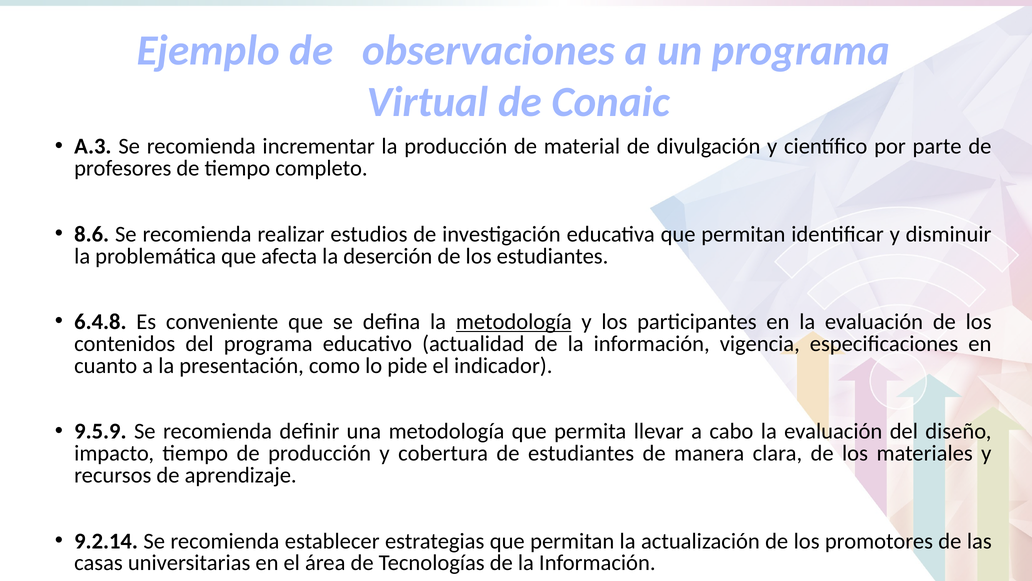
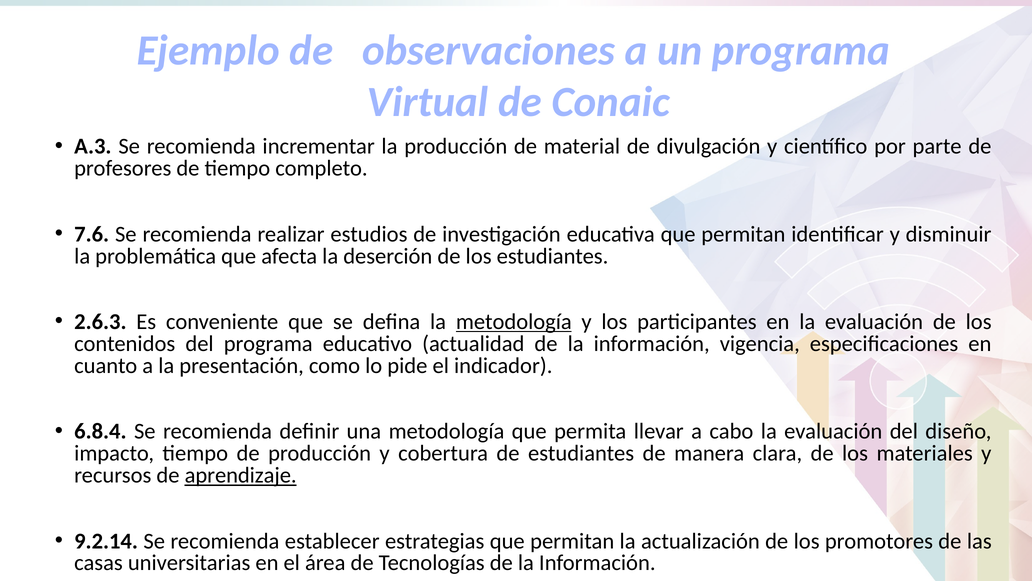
8.6: 8.6 -> 7.6
6.4.8: 6.4.8 -> 2.6.3
9.5.9: 9.5.9 -> 6.8.4
aprendizaje underline: none -> present
